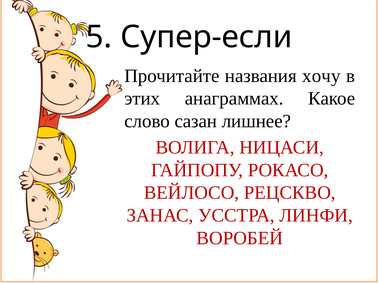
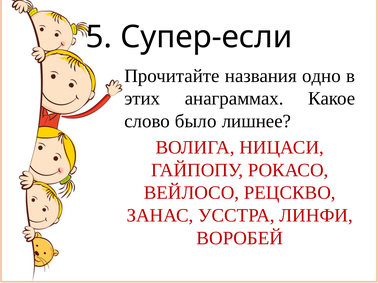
хочу: хочу -> одно
сазан: сазан -> было
